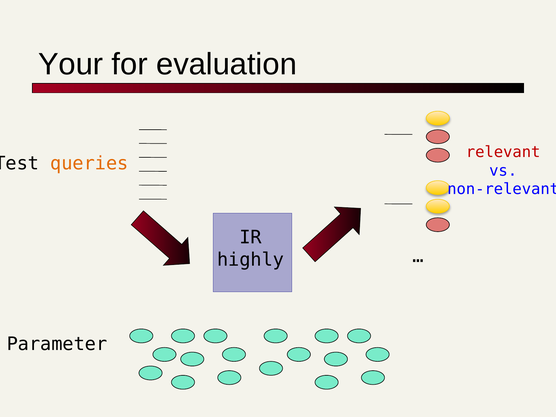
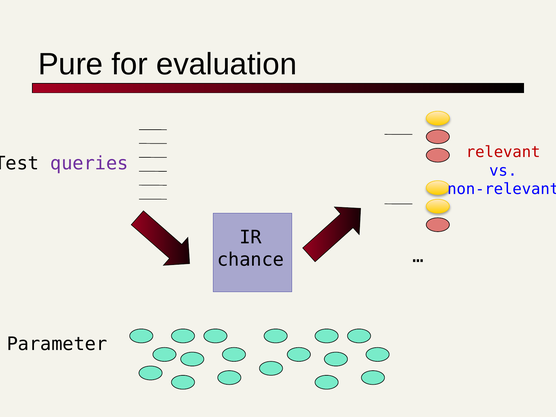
Your: Your -> Pure
queries colour: orange -> purple
highly: highly -> chance
